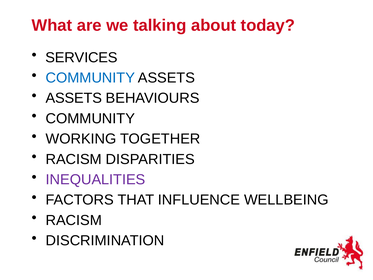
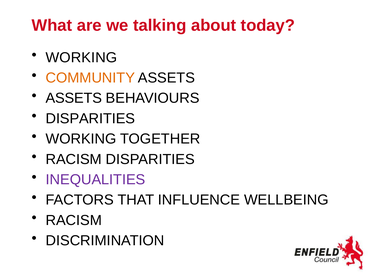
SERVICES at (82, 57): SERVICES -> WORKING
COMMUNITY at (90, 78) colour: blue -> orange
COMMUNITY at (90, 118): COMMUNITY -> DISPARITIES
